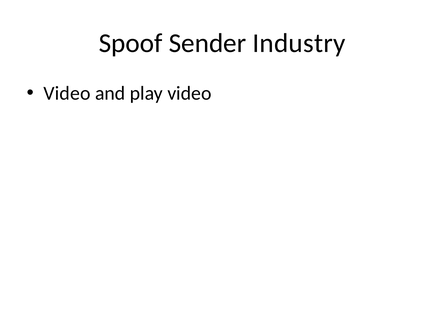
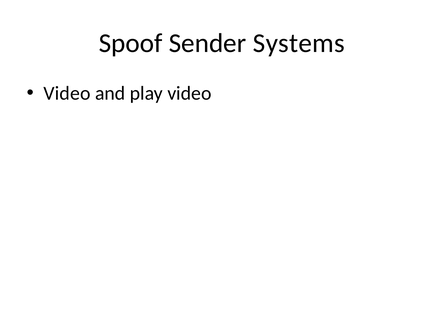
Industry: Industry -> Systems
